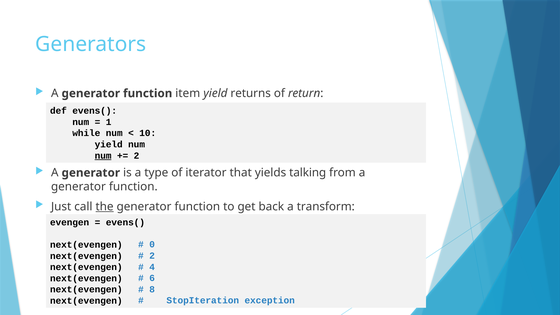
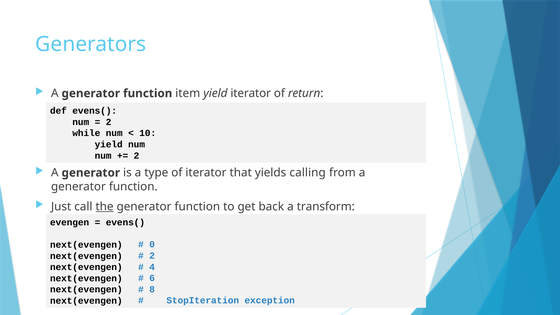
yield returns: returns -> iterator
1 at (109, 122): 1 -> 2
num at (103, 156) underline: present -> none
talking: talking -> calling
